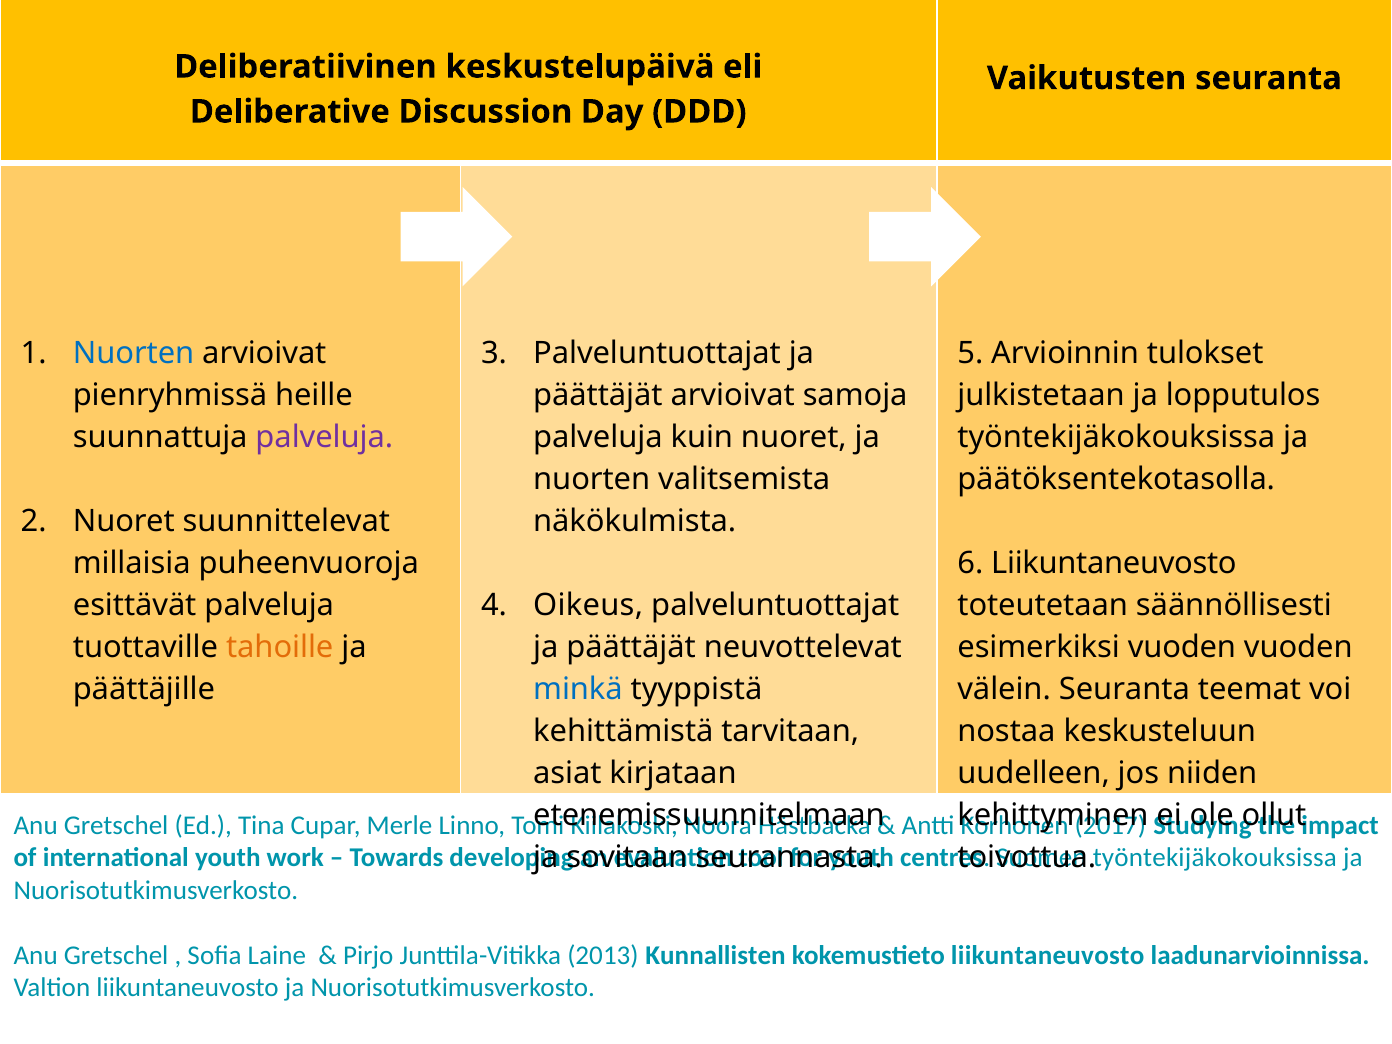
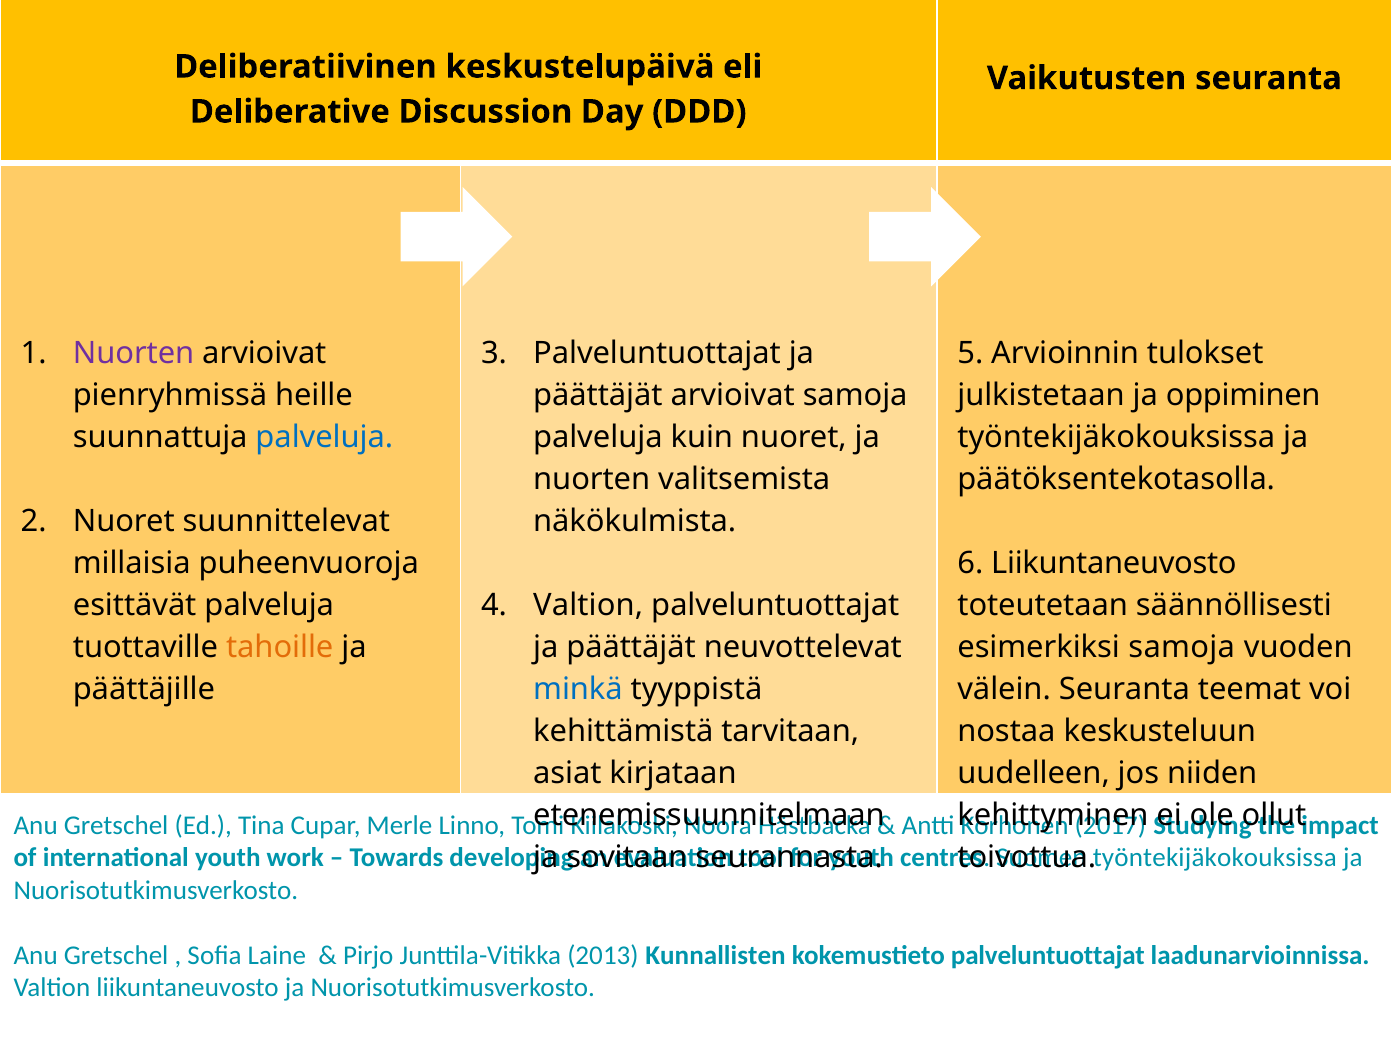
Nuorten at (134, 354) colour: blue -> purple
lopputulos: lopputulos -> oppiminen
palveluja at (324, 438) colour: purple -> blue
Oikeus at (588, 606): Oikeus -> Valtion
esimerkiksi vuoden: vuoden -> samoja
kokemustieto liikuntaneuvosto: liikuntaneuvosto -> palveluntuottajat
